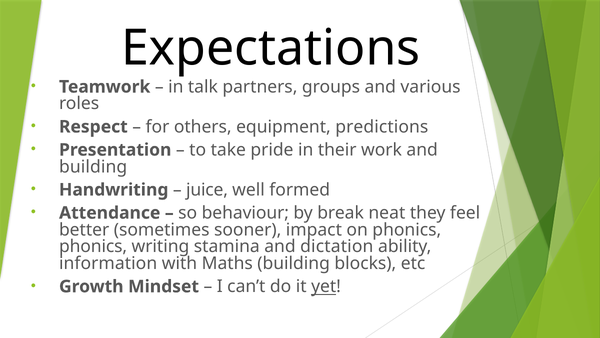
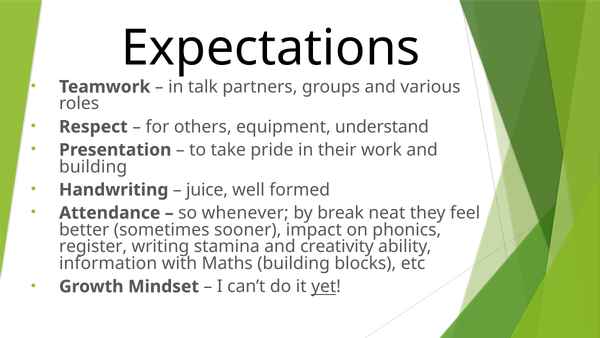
predictions: predictions -> understand
behaviour: behaviour -> whenever
phonics at (93, 246): phonics -> register
dictation: dictation -> creativity
